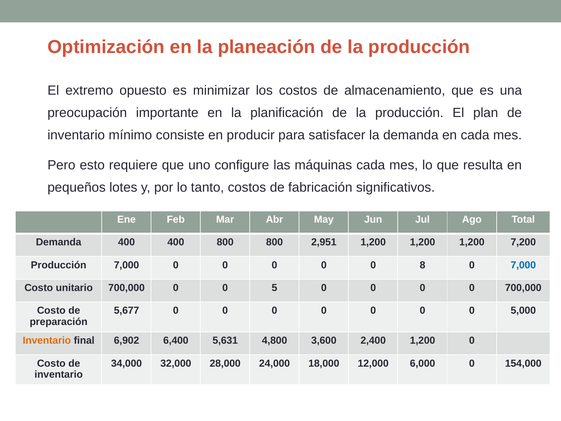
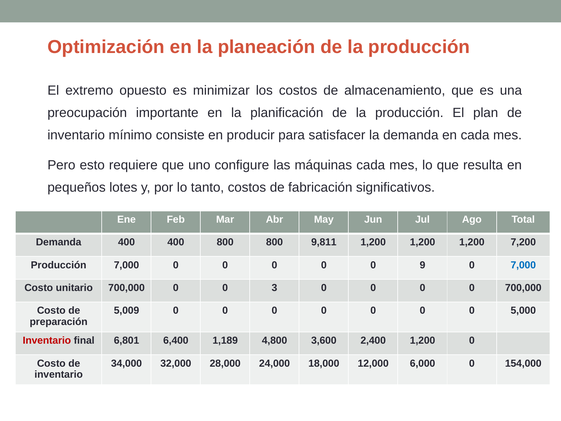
2,951: 2,951 -> 9,811
8: 8 -> 9
5: 5 -> 3
5,677: 5,677 -> 5,009
Inventario at (47, 340) colour: orange -> red
6,902: 6,902 -> 6,801
5,631: 5,631 -> 1,189
